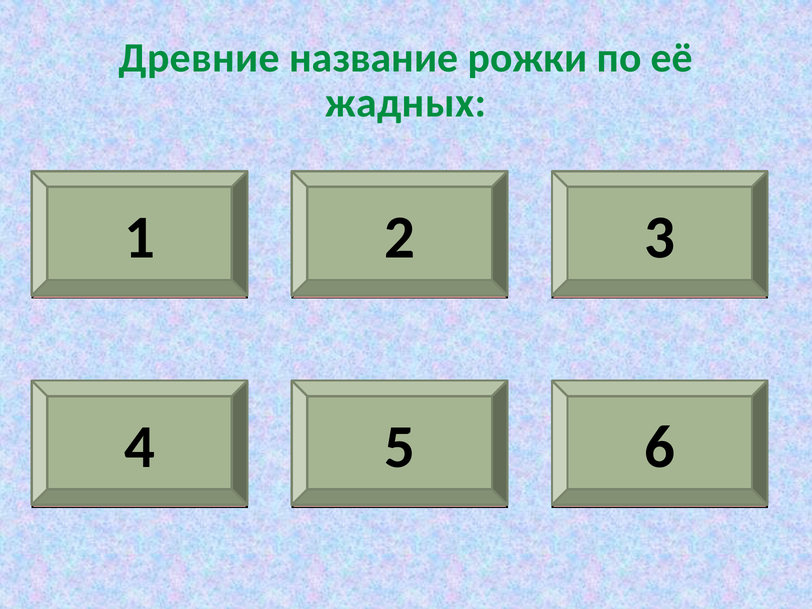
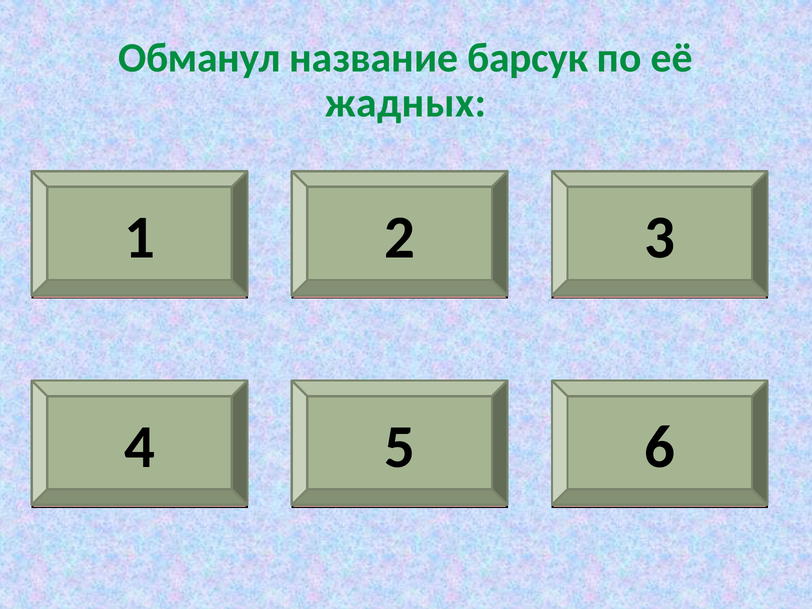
Древние: Древние -> Обманул
рожки: рожки -> барсук
